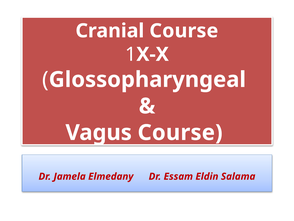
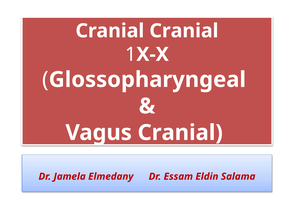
Cranial Course: Course -> Cranial
Vagus Course: Course -> Cranial
